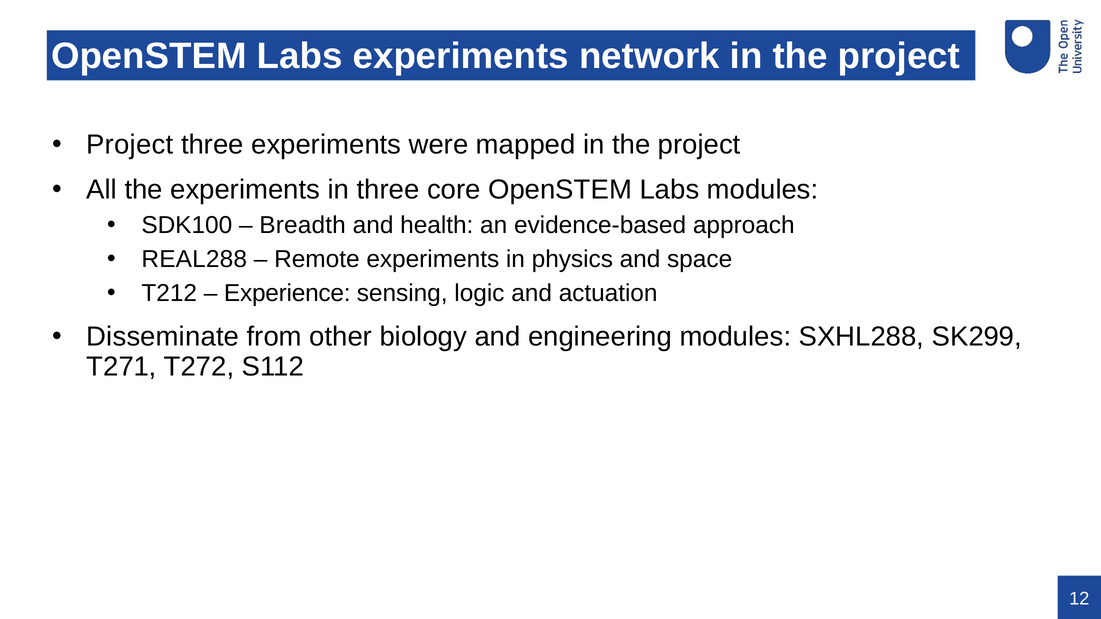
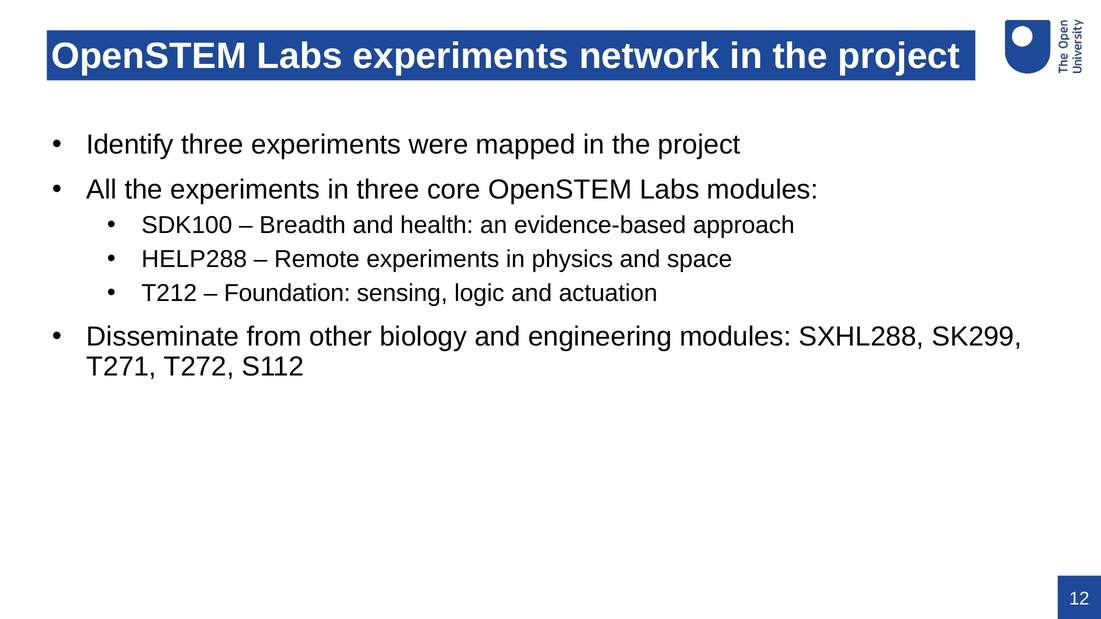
Project at (130, 145): Project -> Identify
REAL288: REAL288 -> HELP288
Experience: Experience -> Foundation
